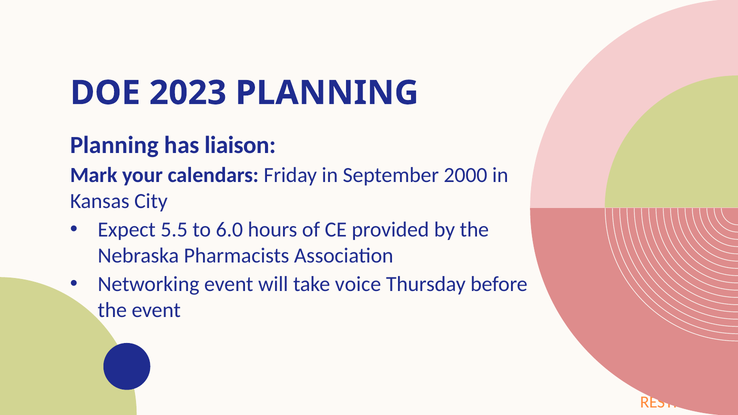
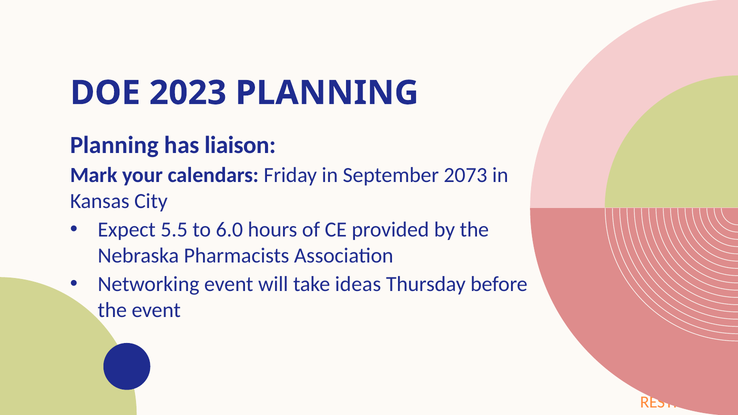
2000: 2000 -> 2073
voice: voice -> ideas
